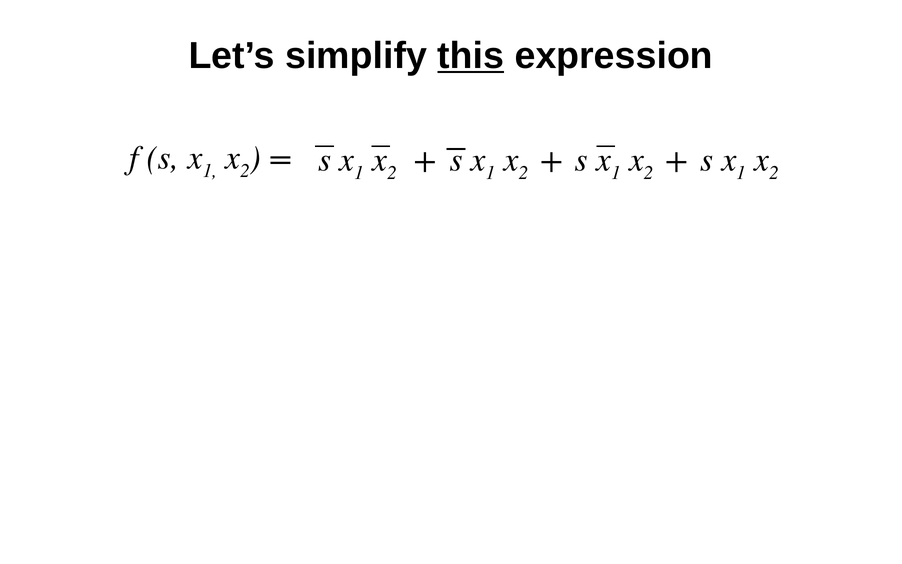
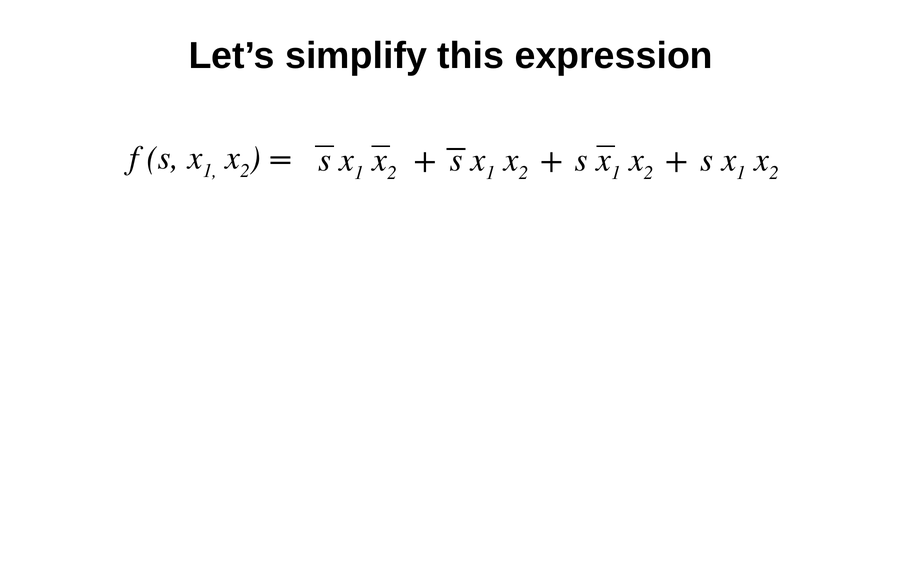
this underline: present -> none
